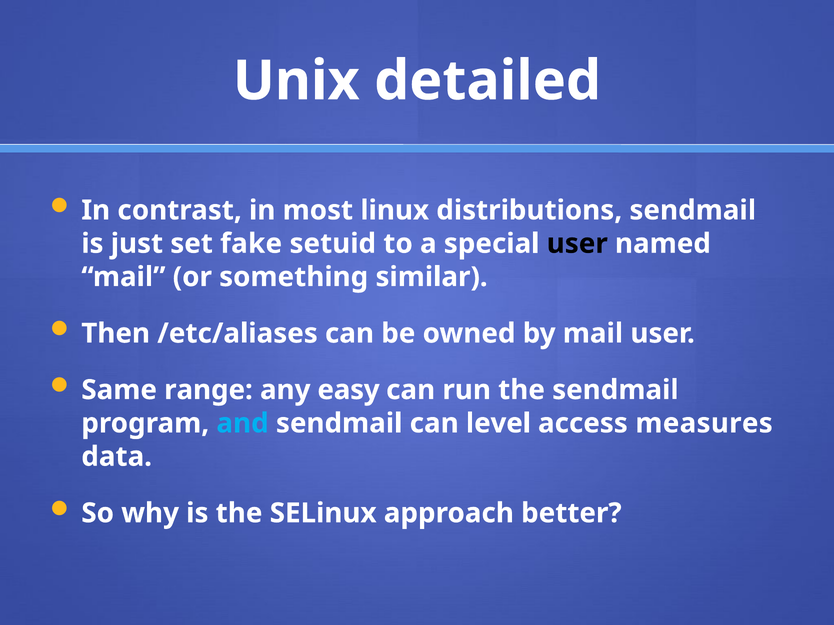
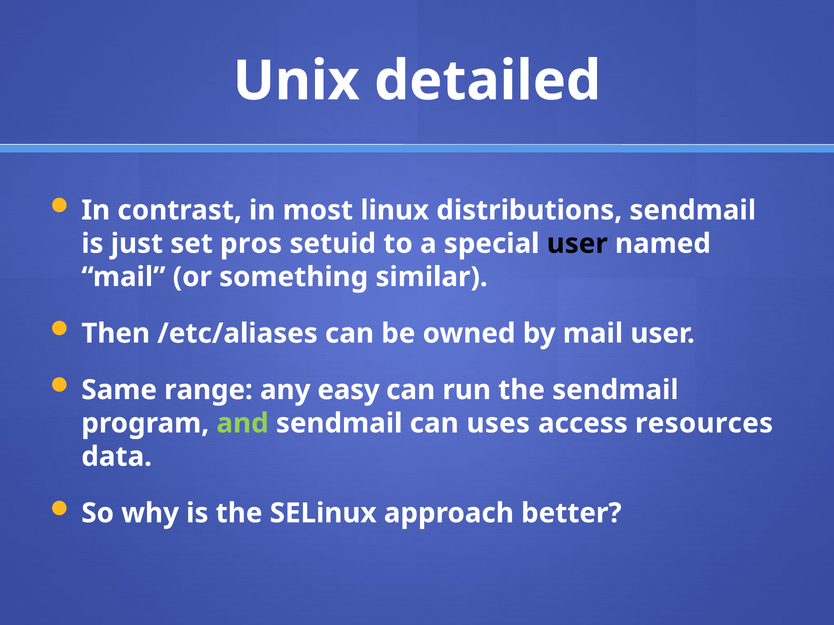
fake: fake -> pros
and colour: light blue -> light green
level: level -> uses
measures: measures -> resources
